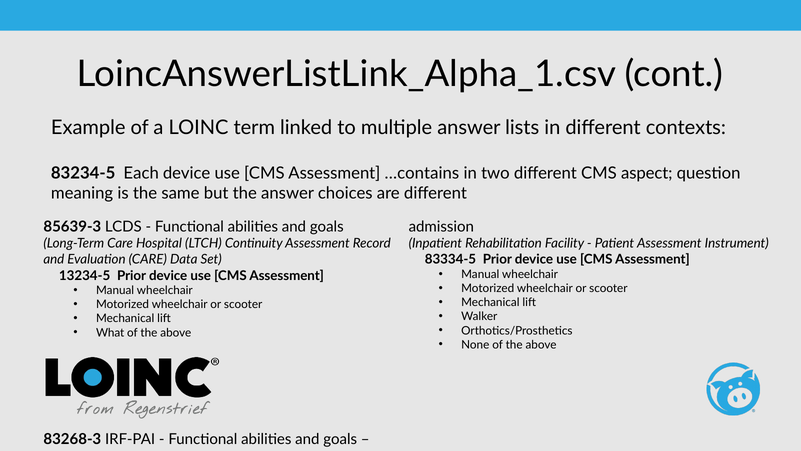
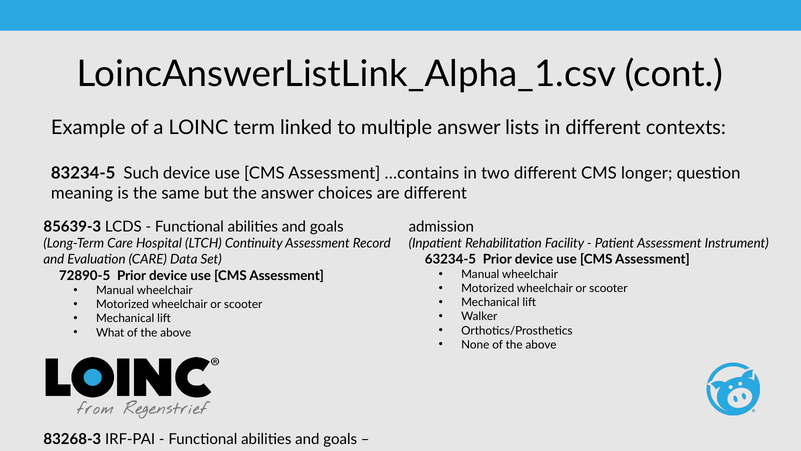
Each: Each -> Such
aspect: aspect -> longer
83334-5: 83334-5 -> 63234-5
13234-5: 13234-5 -> 72890-5
